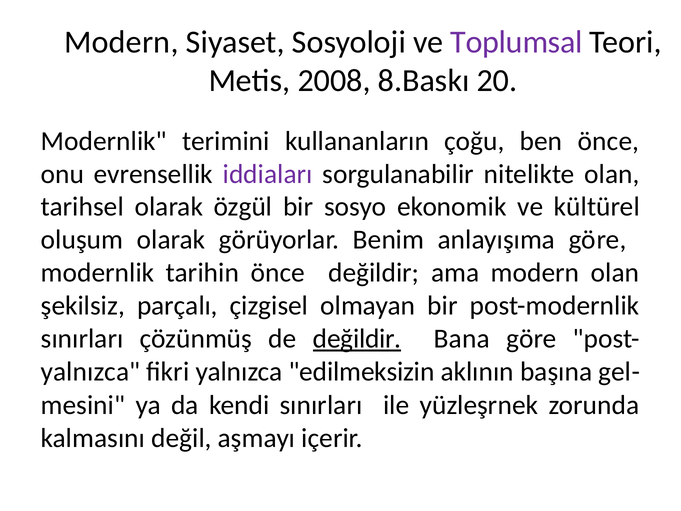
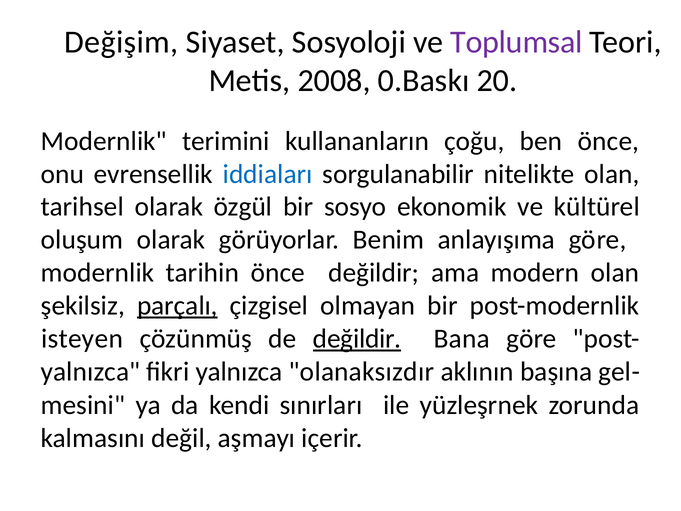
Modern at (121, 42): Modern -> Değişim
8.Baskı: 8.Baskı -> 0.Baskı
iddiaları colour: purple -> blue
parçalı underline: none -> present
sınırları at (82, 339): sınırları -> isteyen
edilmeksizin: edilmeksizin -> olanaksızdır
